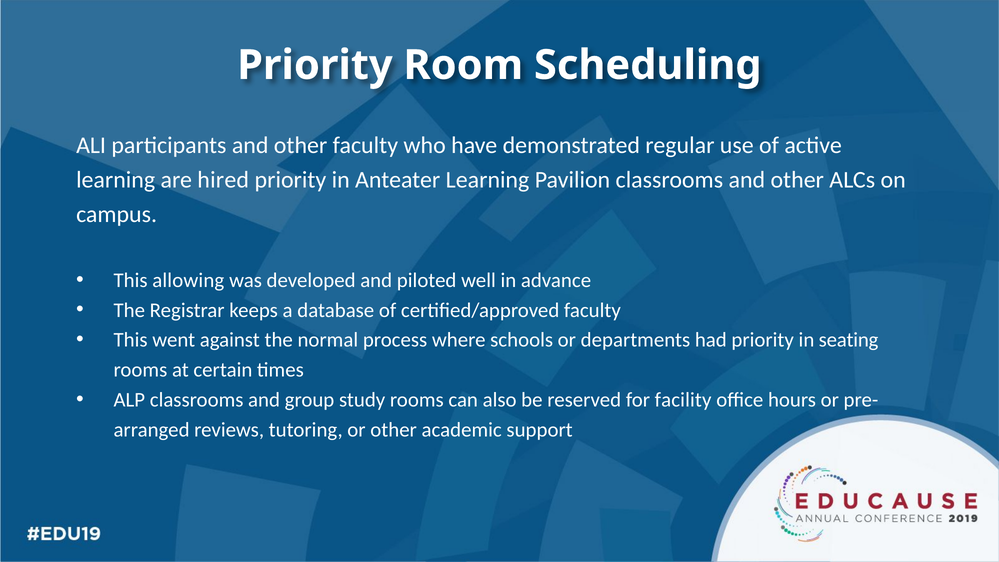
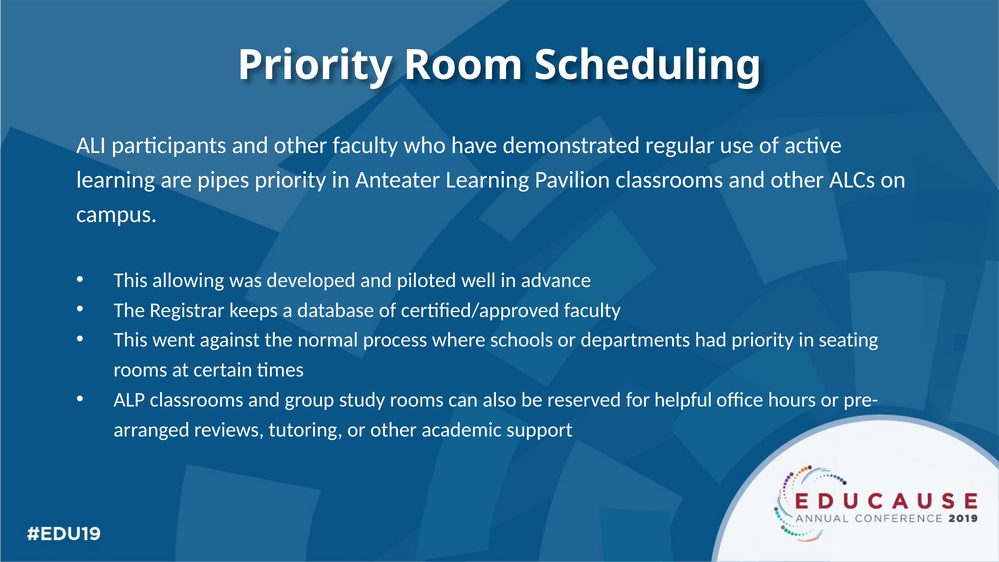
hired: hired -> pipes
facility: facility -> helpful
